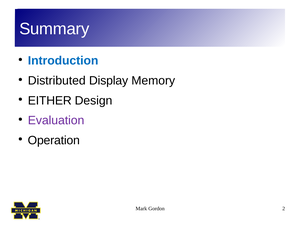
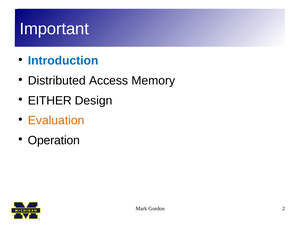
Summary: Summary -> Important
Display: Display -> Access
Evaluation colour: purple -> orange
